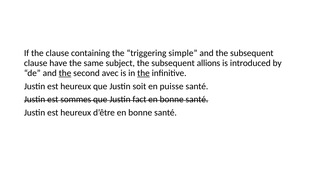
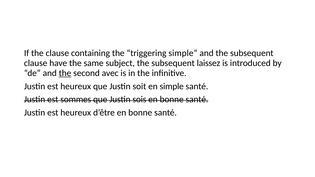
allions: allions -> laissez
the at (143, 73) underline: present -> none
en puisse: puisse -> simple
fact: fact -> sois
